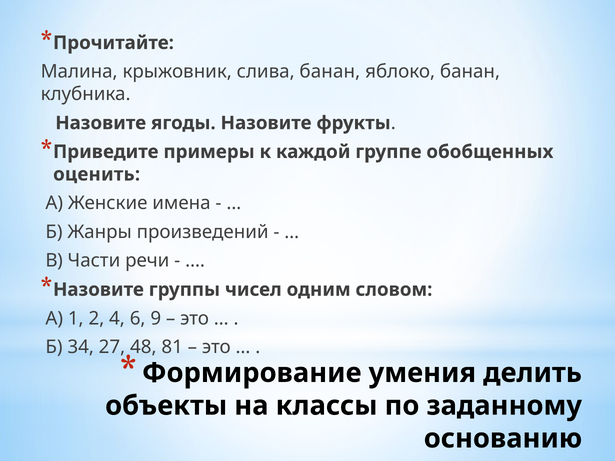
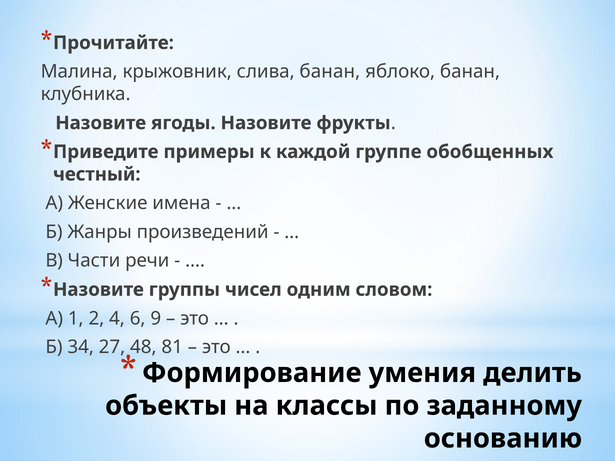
оценить: оценить -> честный
